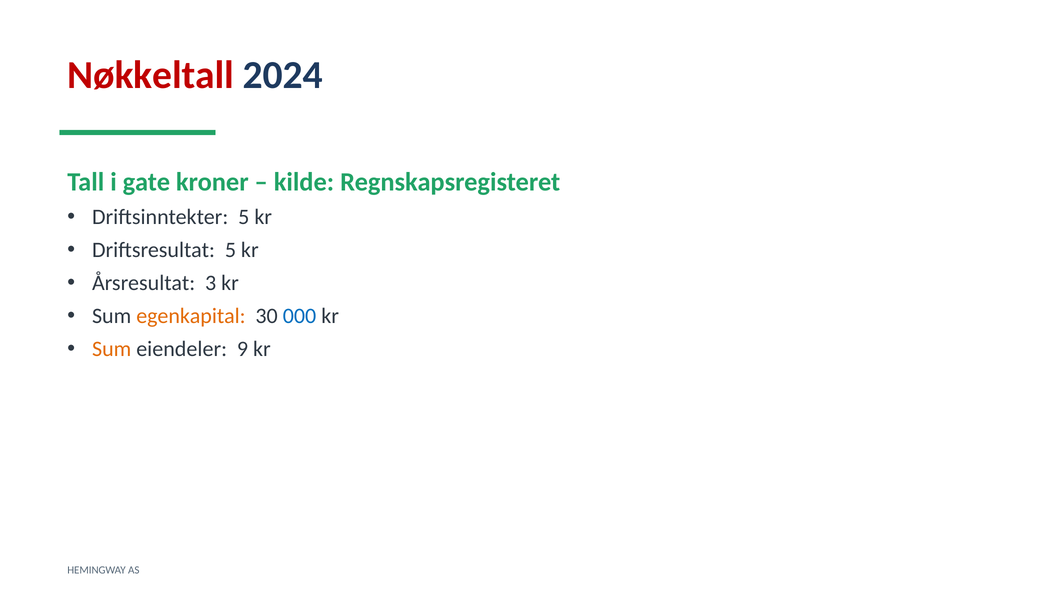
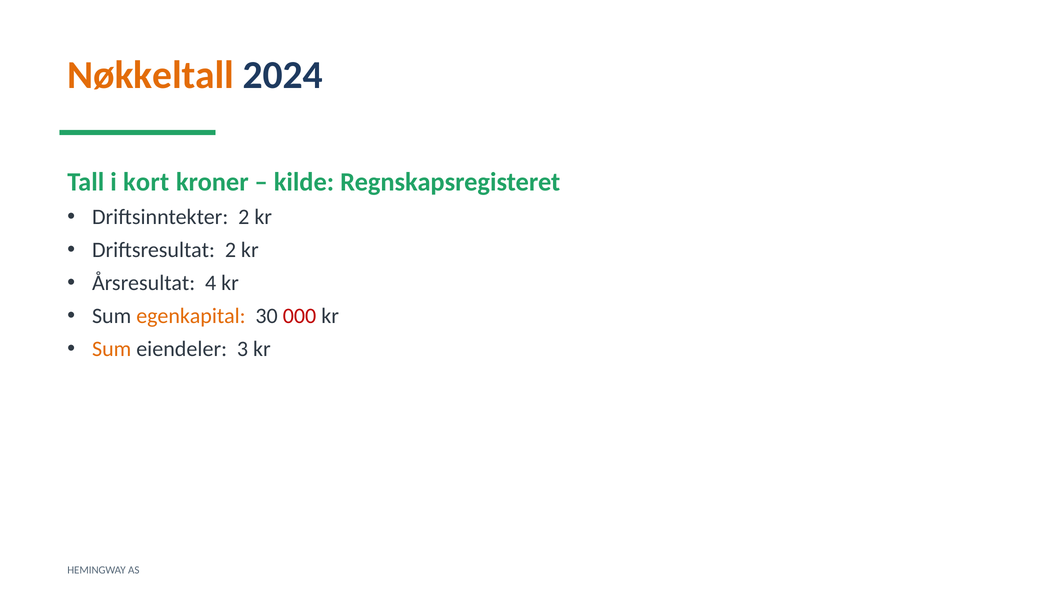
Nøkkeltall colour: red -> orange
gate: gate -> kort
Driftsinntekter 5: 5 -> 2
Driftsresultat 5: 5 -> 2
3: 3 -> 4
000 colour: blue -> red
9: 9 -> 3
